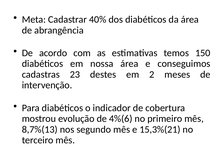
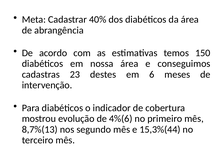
2: 2 -> 6
15,3%(21: 15,3%(21 -> 15,3%(44
